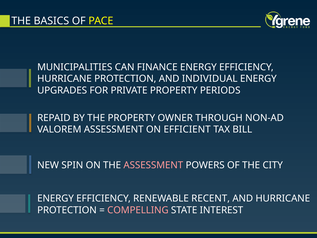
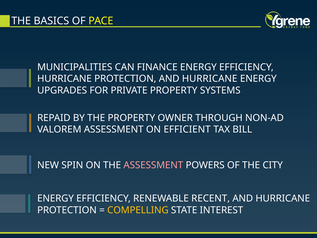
PROTECTION AND INDIVIDUAL: INDIVIDUAL -> HURRICANE
PERIODS: PERIODS -> SYSTEMS
COMPELLING colour: pink -> yellow
